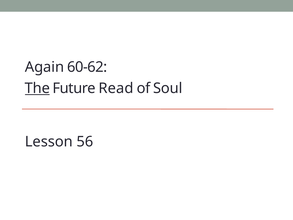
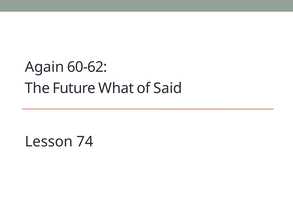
The underline: present -> none
Read: Read -> What
Soul: Soul -> Said
56: 56 -> 74
